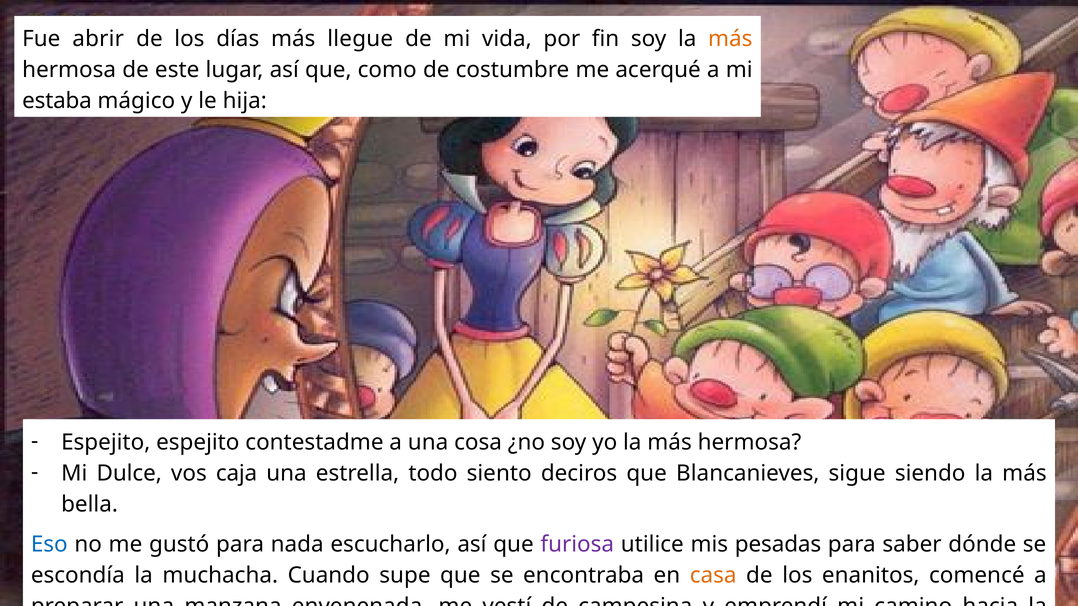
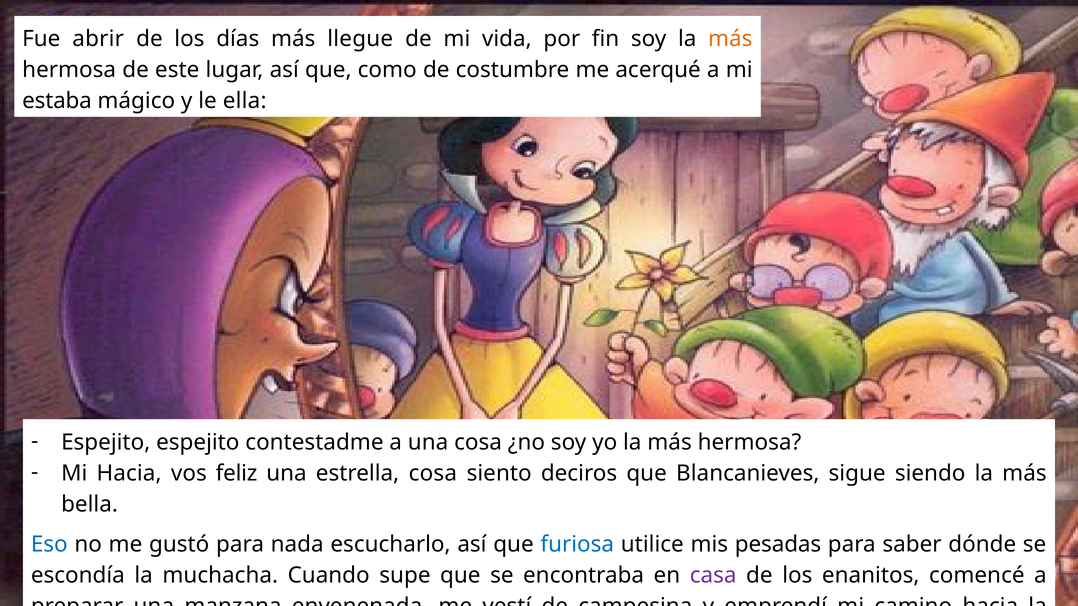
hija: hija -> ella
Mi Dulce: Dulce -> Hacia
caja: caja -> feliz
estrella todo: todo -> cosa
furiosa colour: purple -> blue
casa colour: orange -> purple
